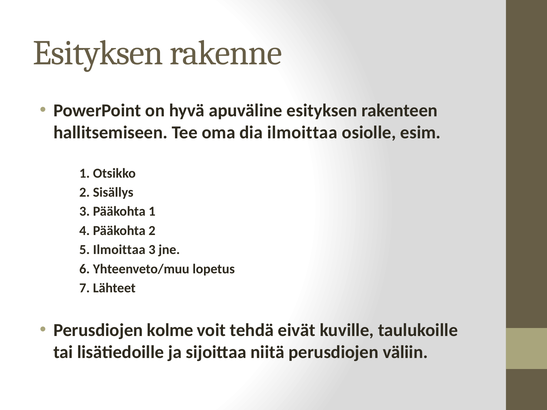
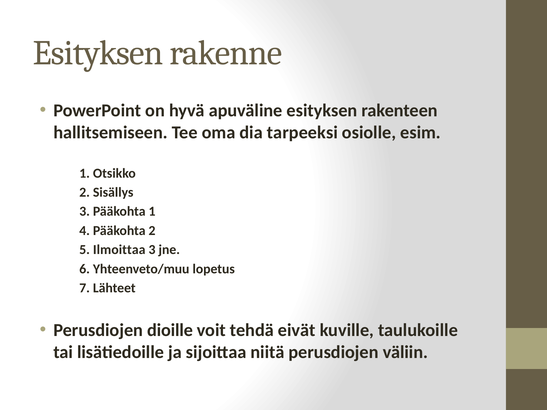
dia ilmoittaa: ilmoittaa -> tarpeeksi
kolme: kolme -> dioille
